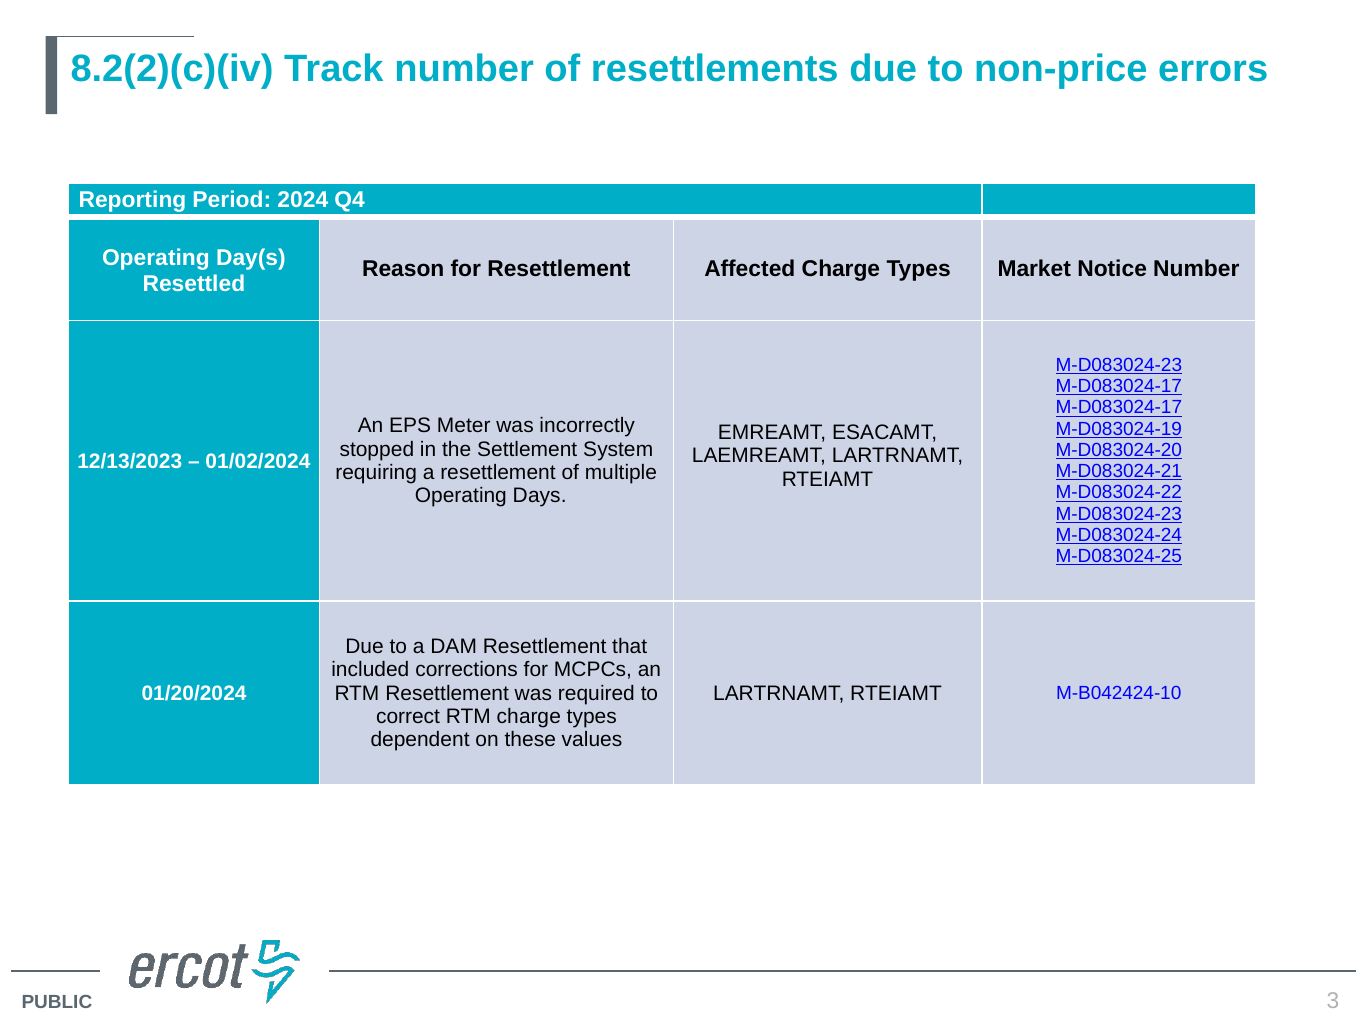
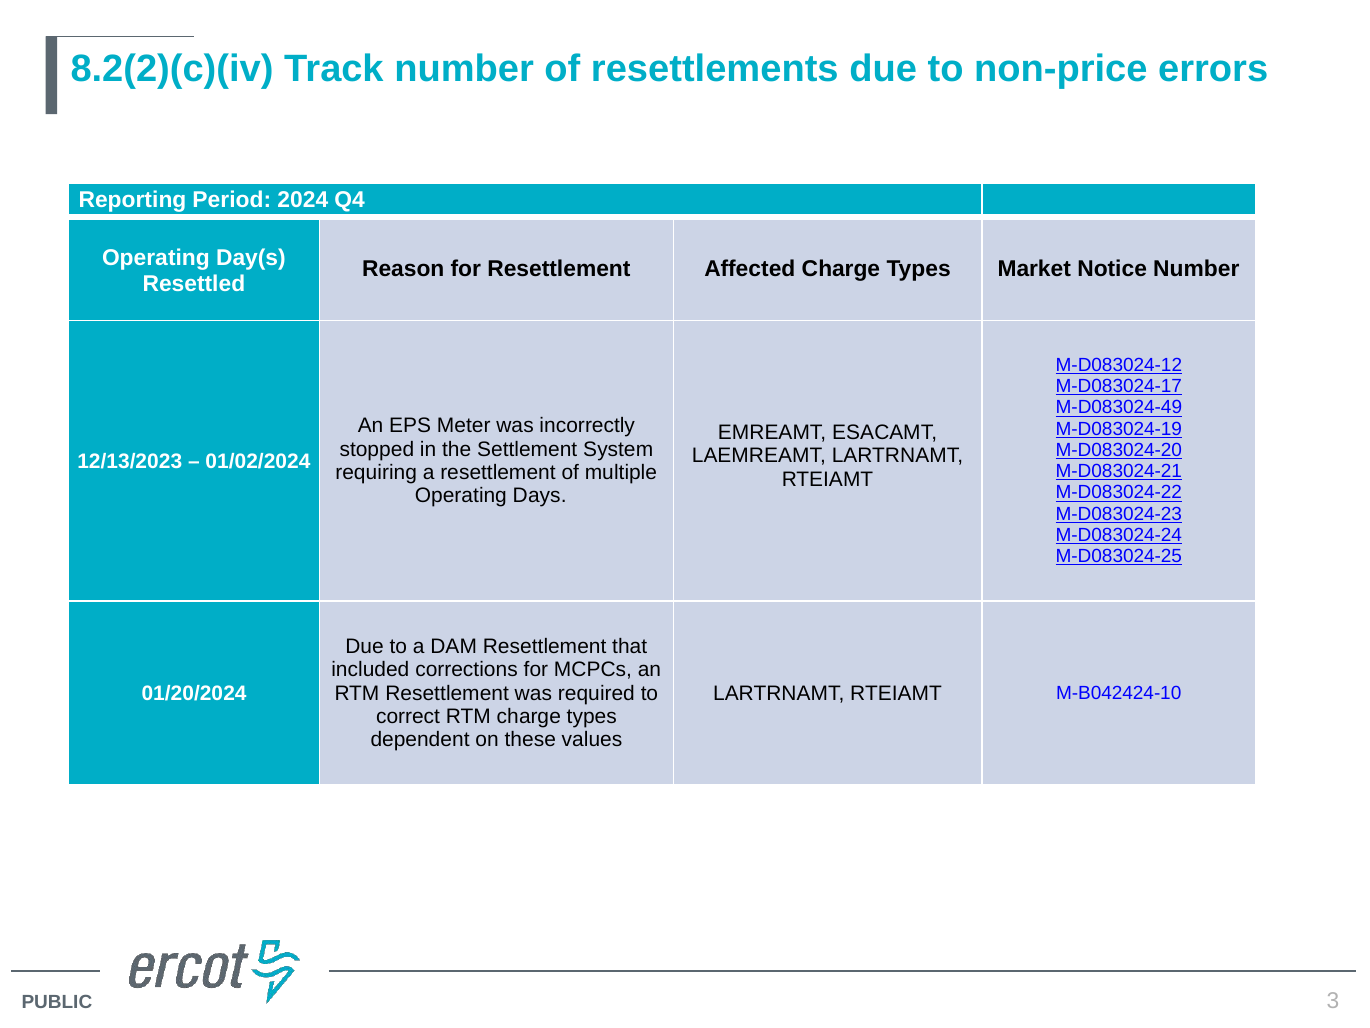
M-D083024-23 at (1119, 365): M-D083024-23 -> M-D083024-12
M-D083024-17 at (1119, 407): M-D083024-17 -> M-D083024-49
